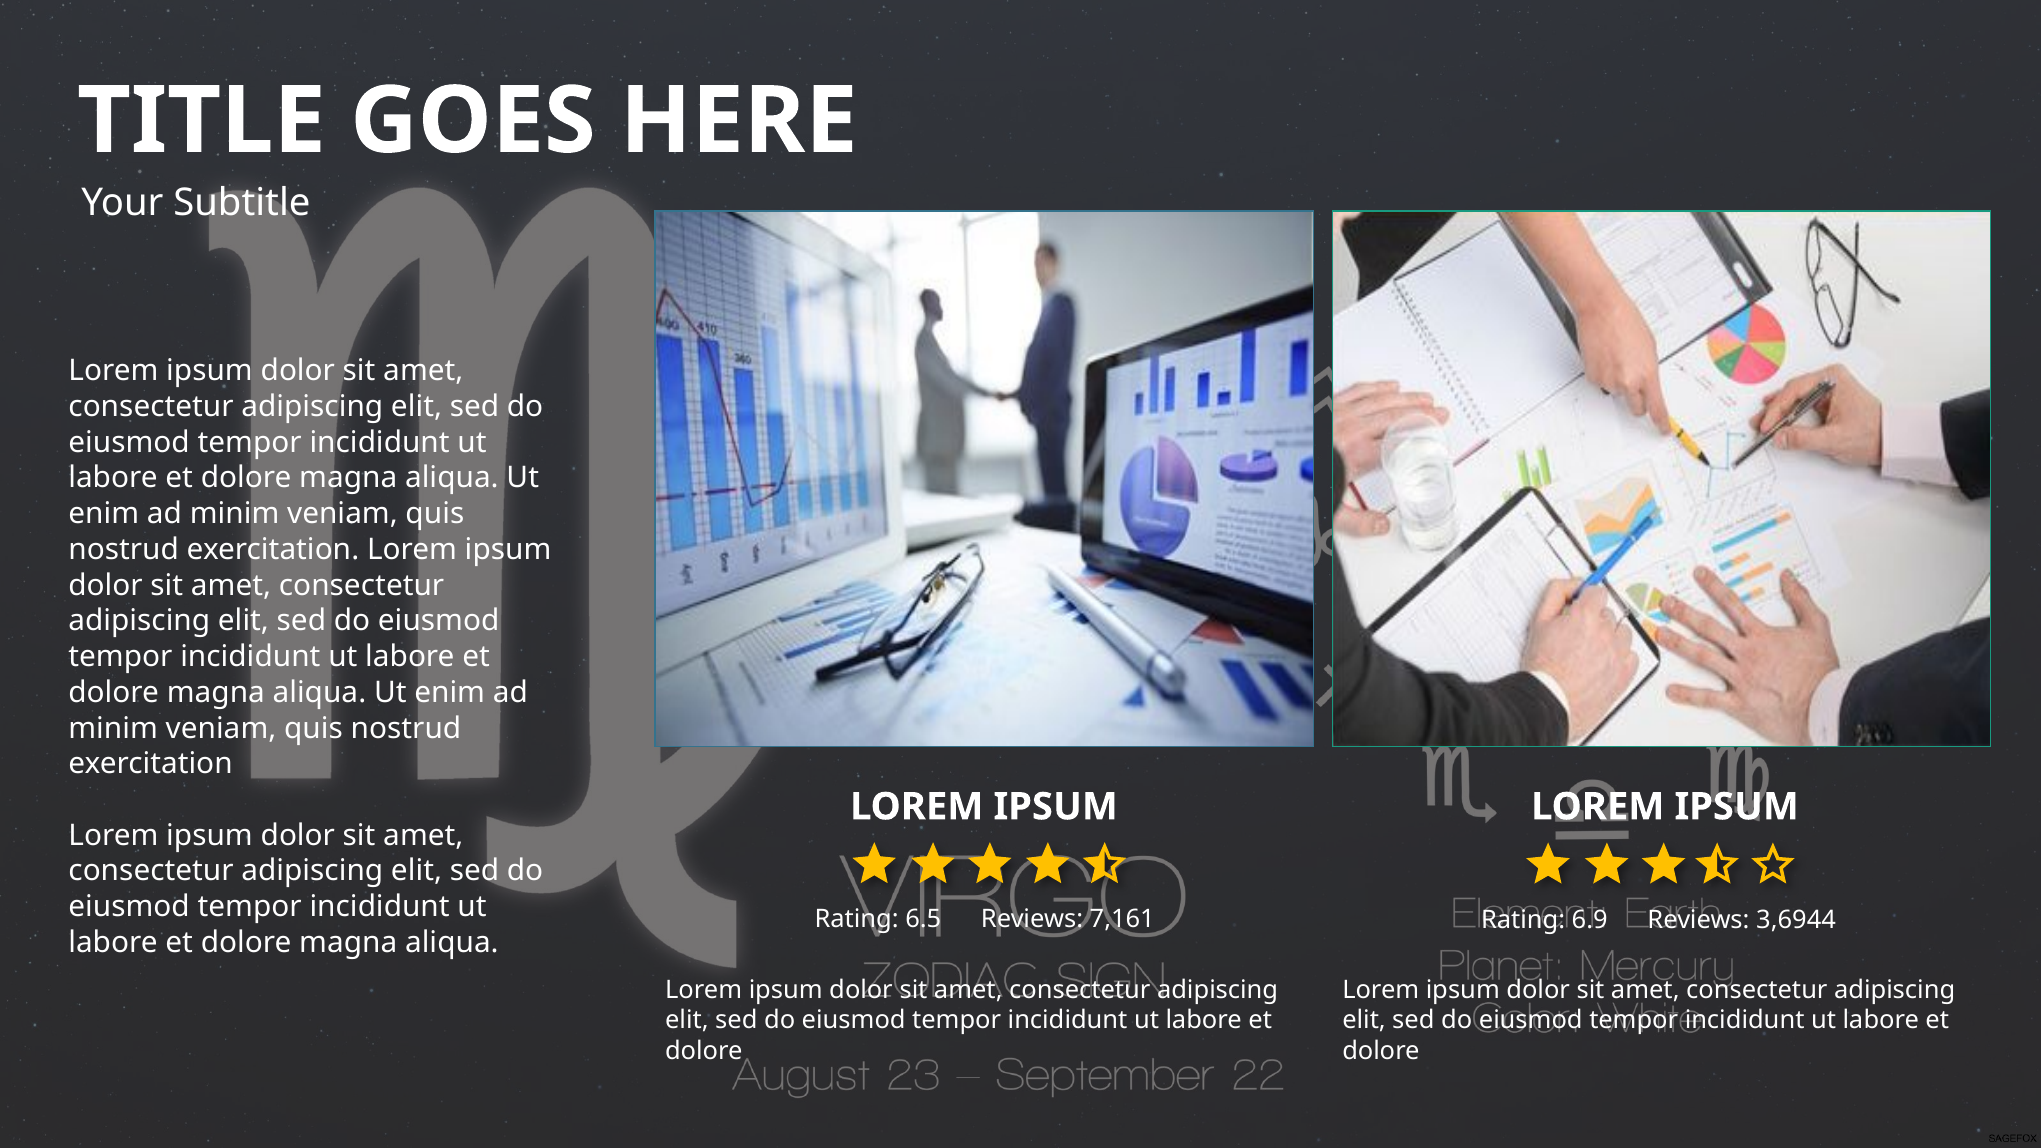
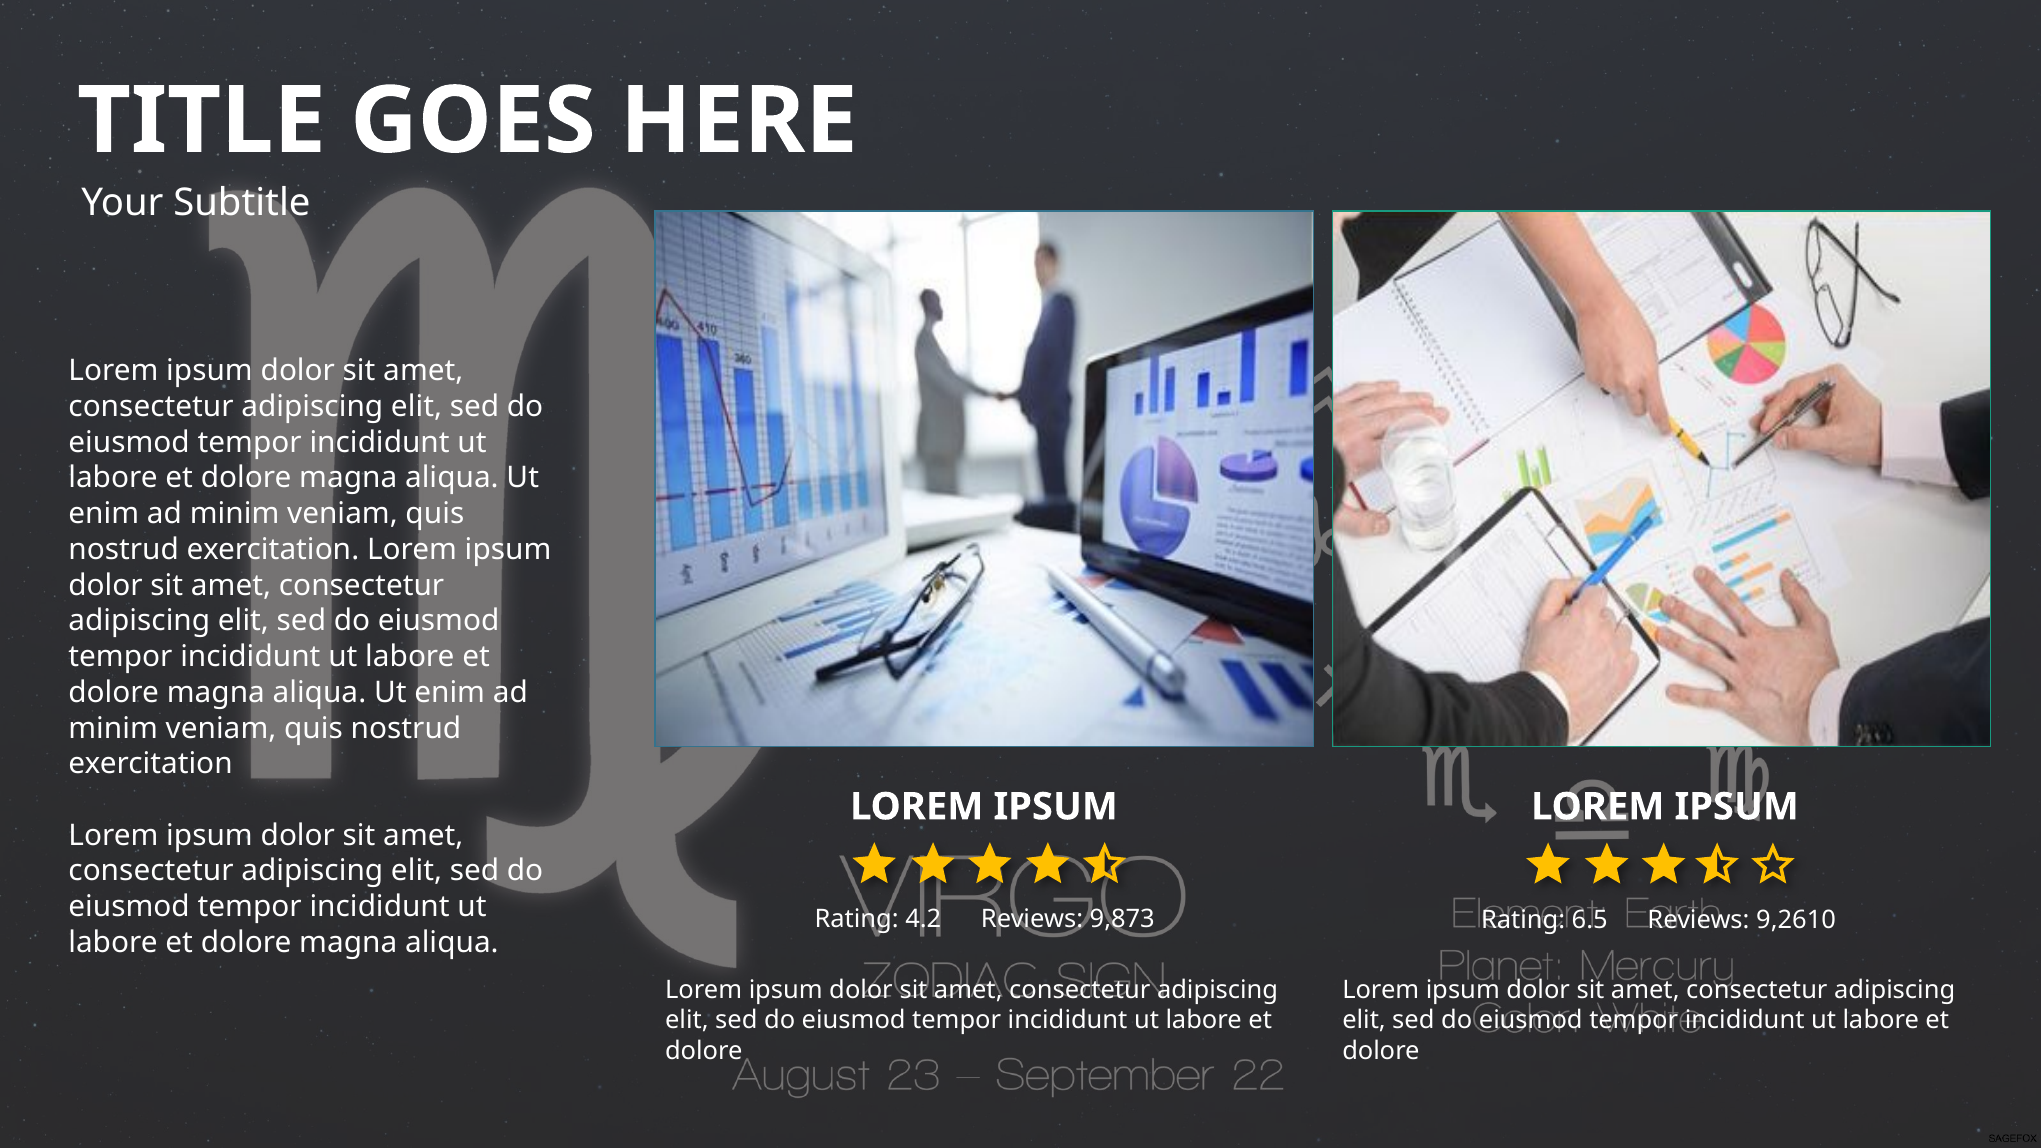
6.5: 6.5 -> 4.2
7,161: 7,161 -> 9,873
6.9: 6.9 -> 6.5
3,6944: 3,6944 -> 9,2610
